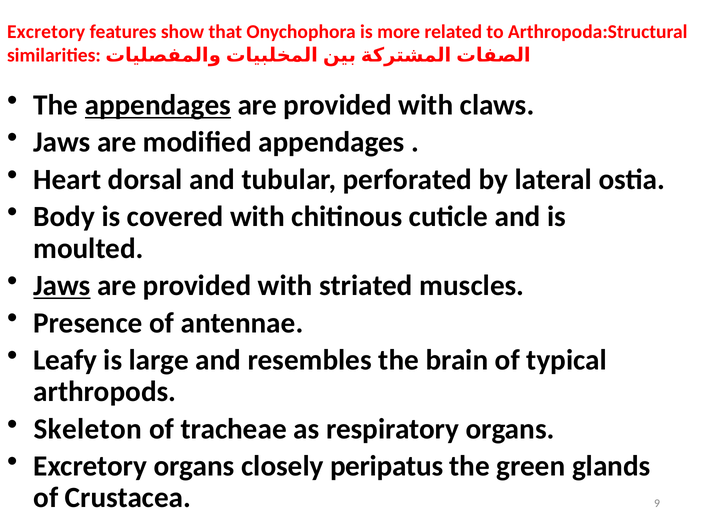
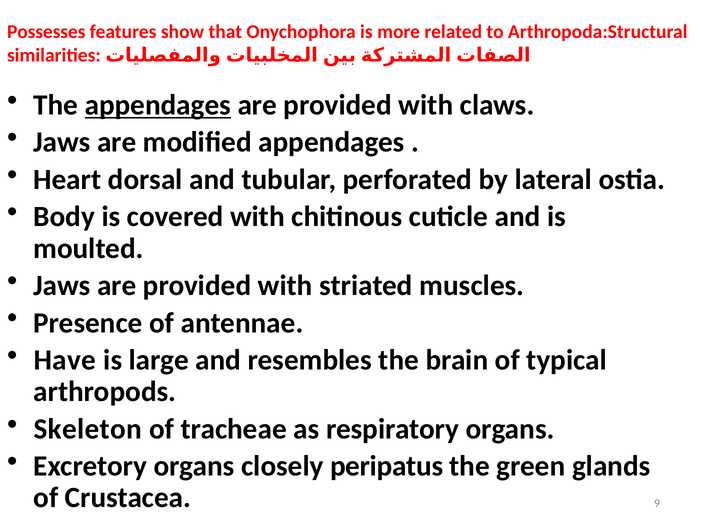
Excretory at (46, 32): Excretory -> Possesses
Jaws at (62, 285) underline: present -> none
Leafy: Leafy -> Have
